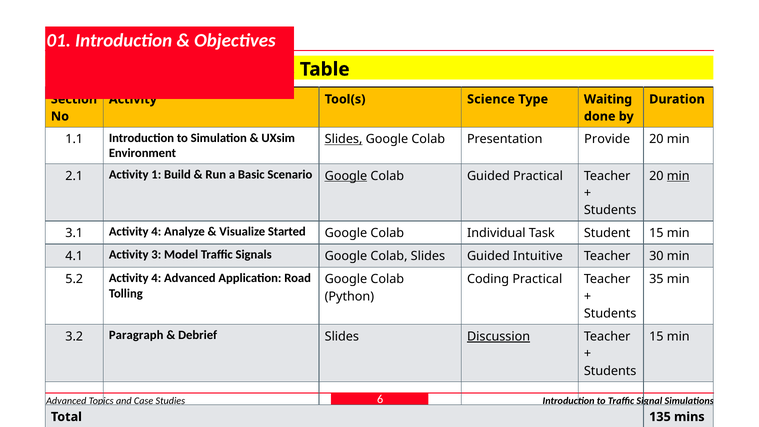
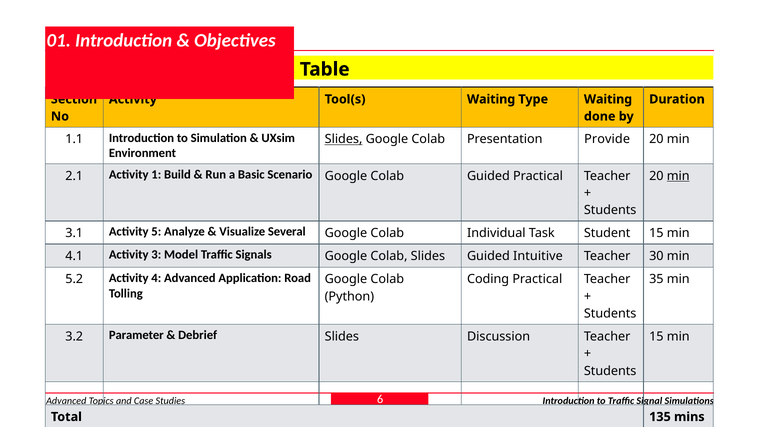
Tool(s Science: Science -> Waiting
Google at (346, 176) underline: present -> none
3.1 Activity 4: 4 -> 5
Started: Started -> Several
Paragraph: Paragraph -> Parameter
Discussion underline: present -> none
